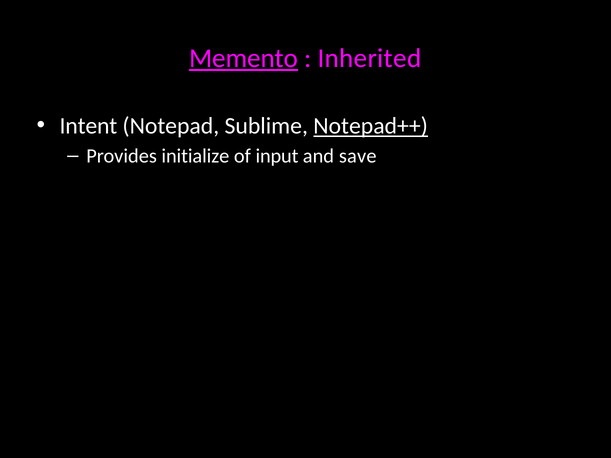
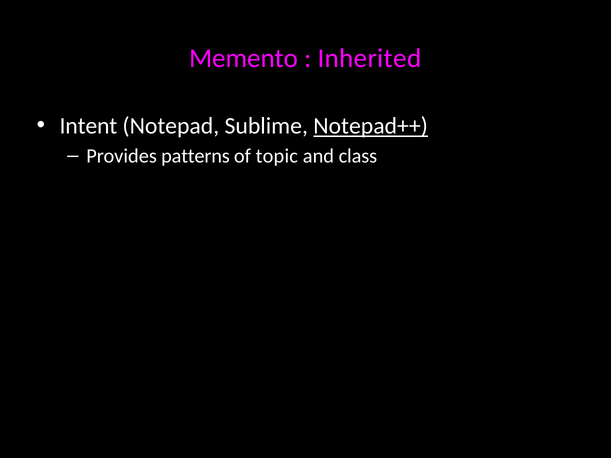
Memento underline: present -> none
initialize: initialize -> patterns
input: input -> topic
save: save -> class
